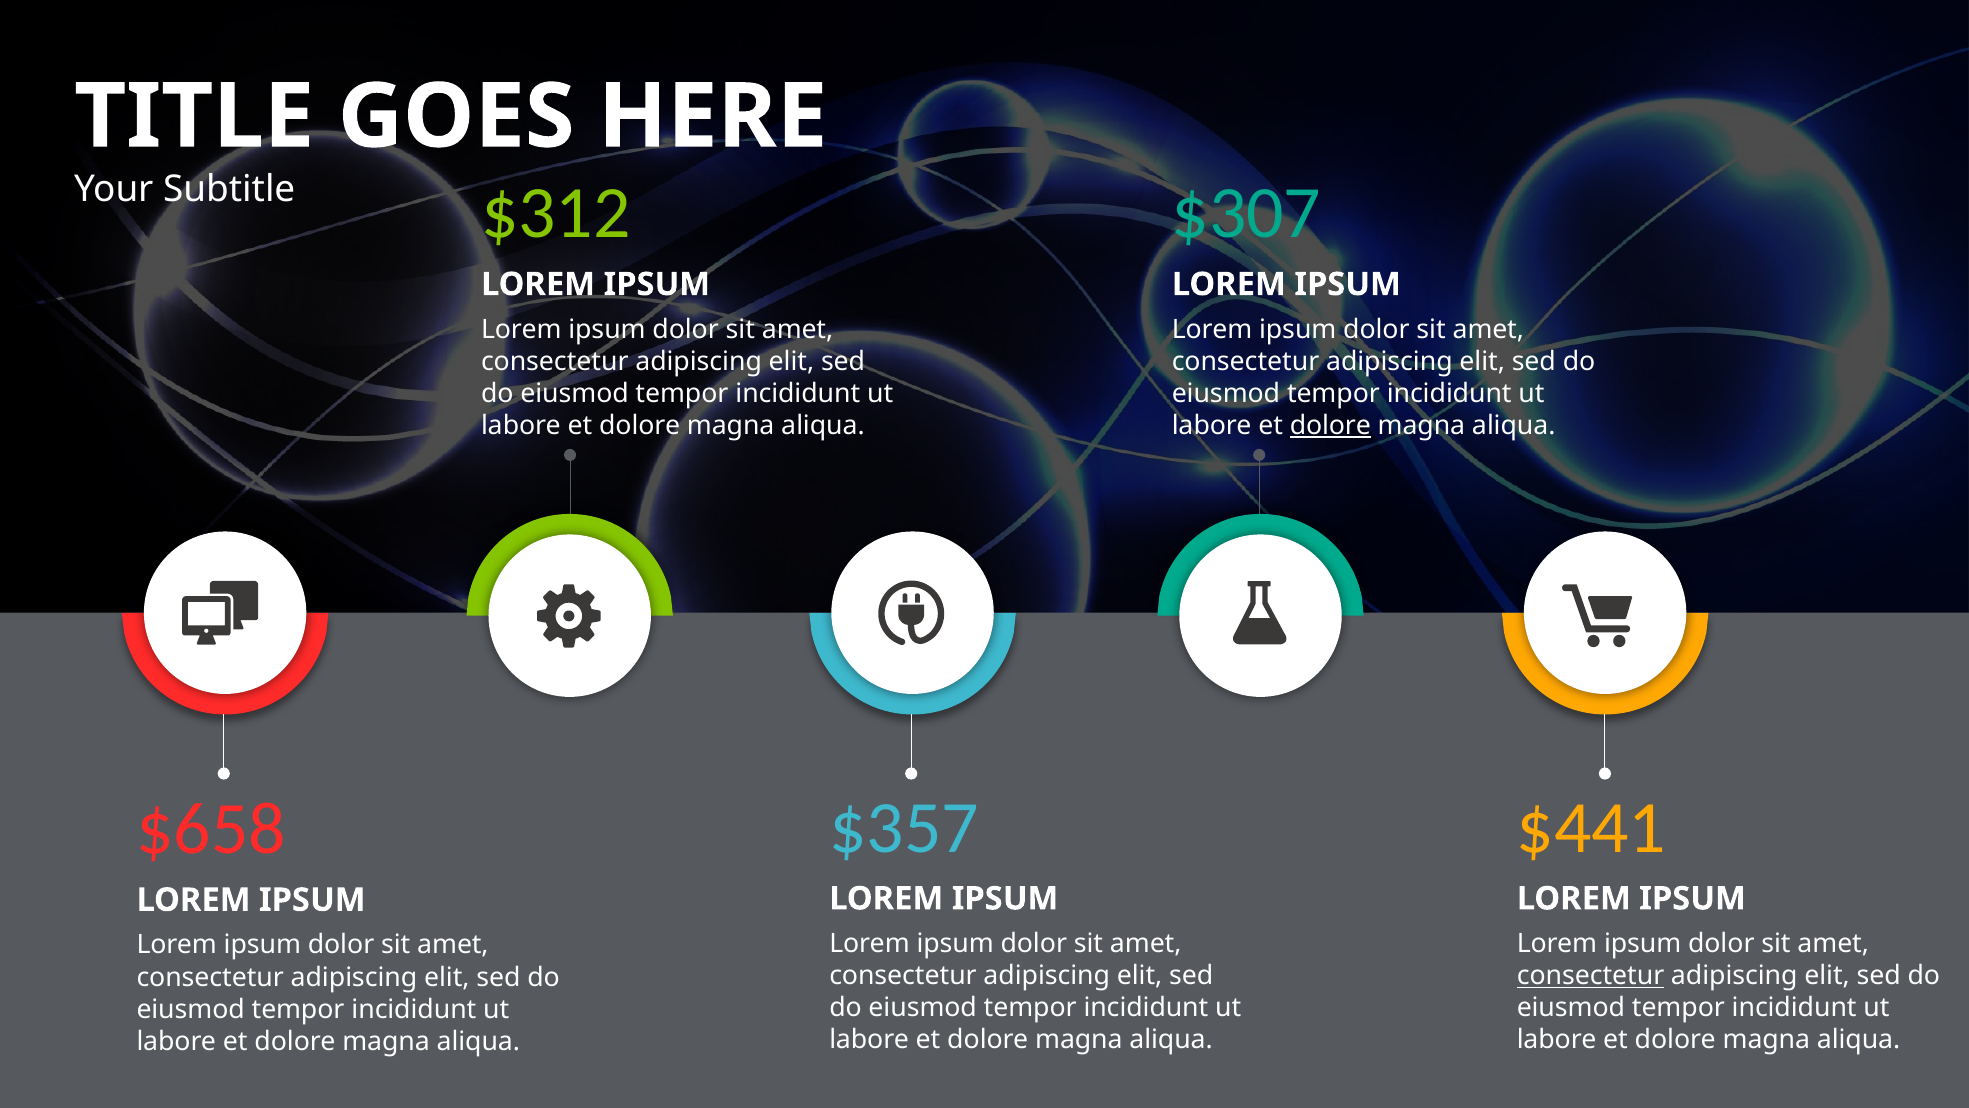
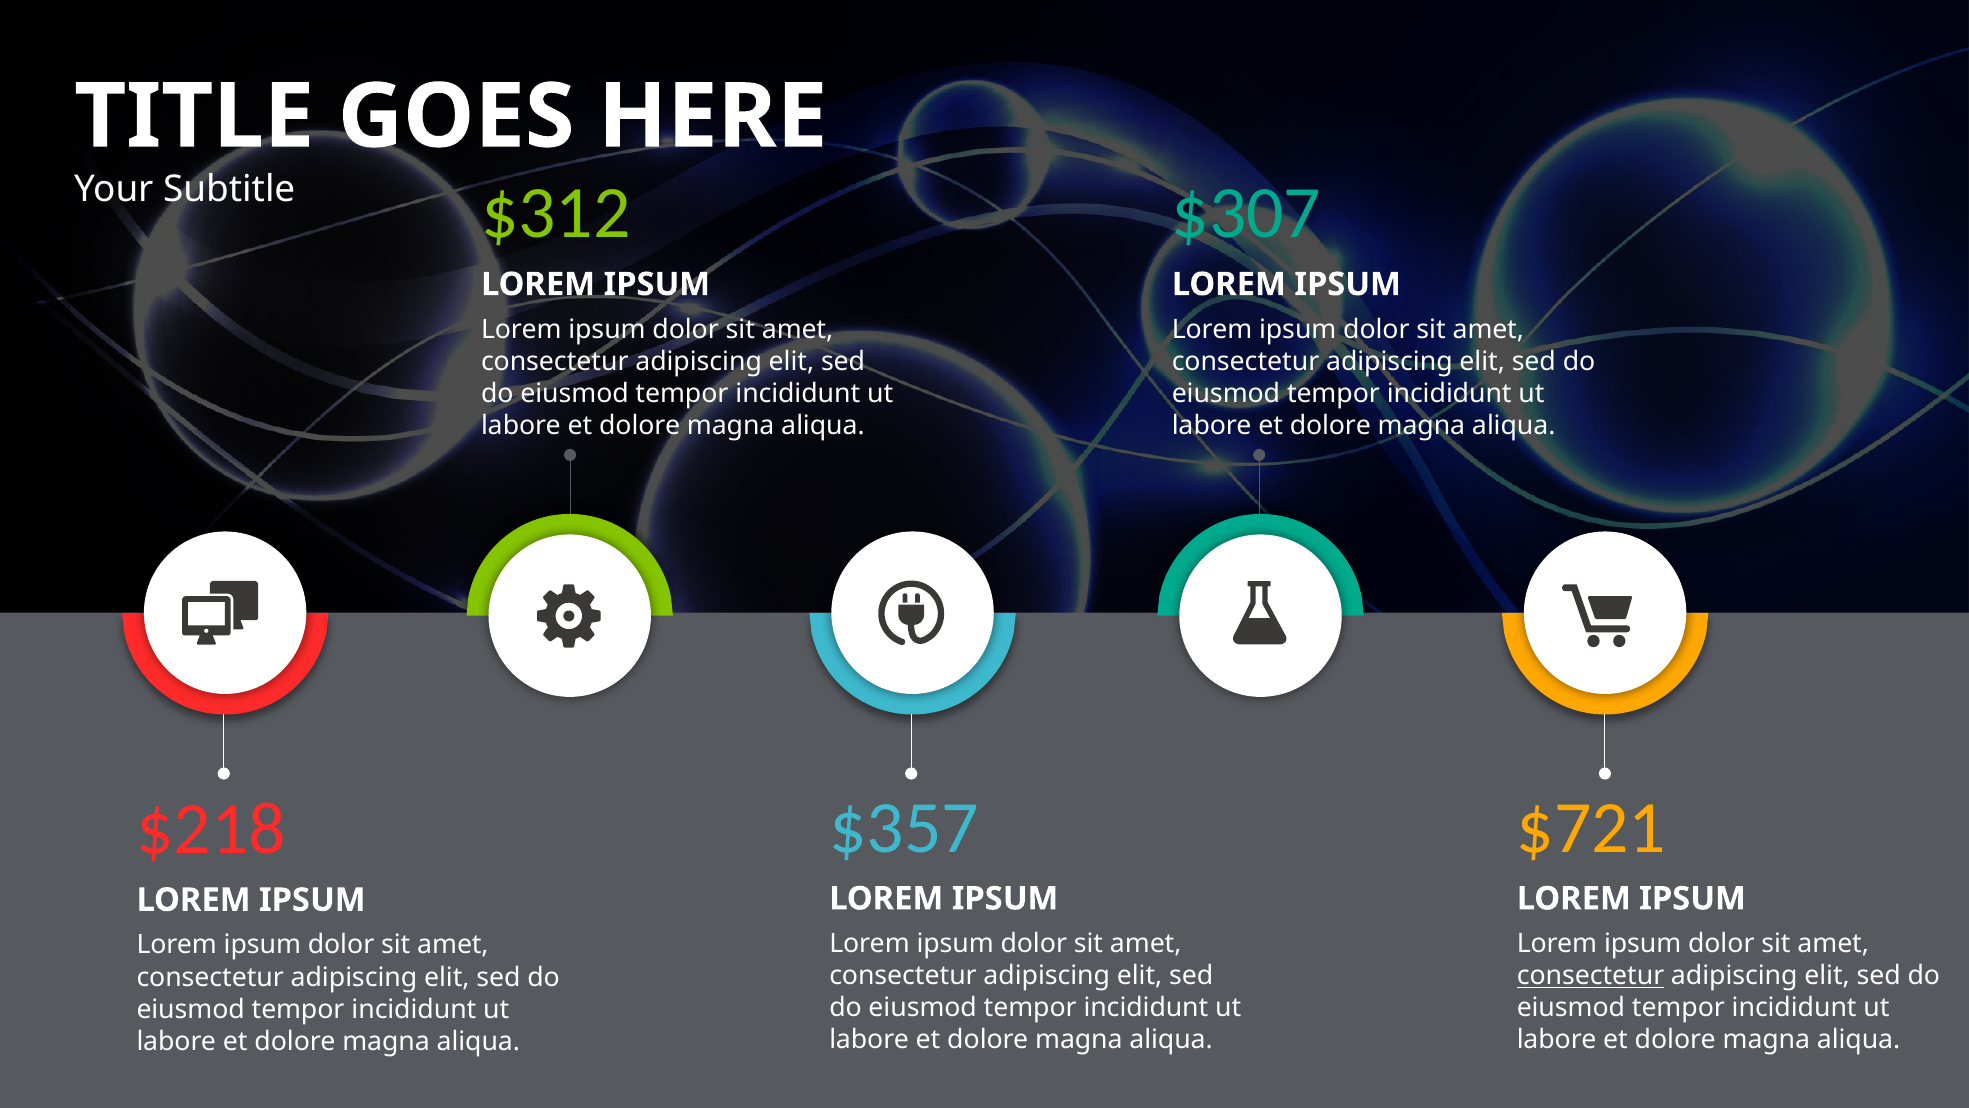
dolore at (1330, 425) underline: present -> none
$441: $441 -> $721
$658: $658 -> $218
